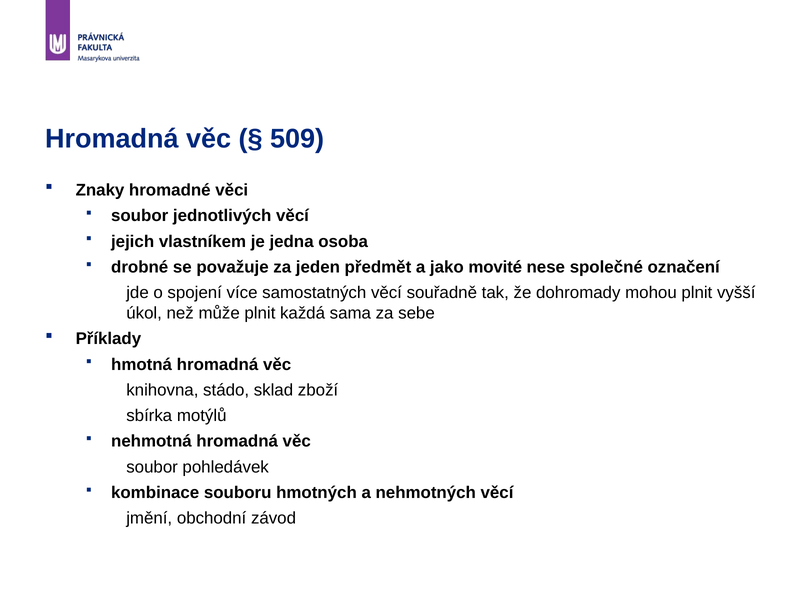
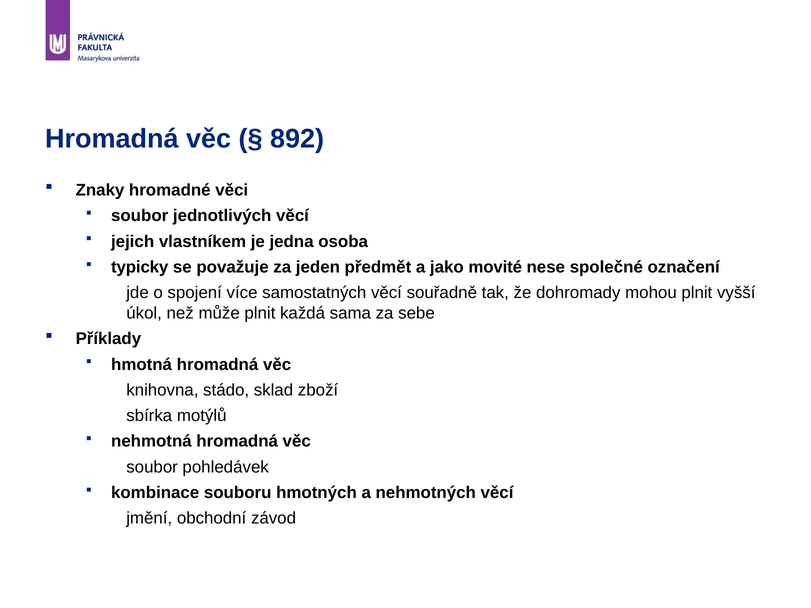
509: 509 -> 892
drobné: drobné -> typicky
